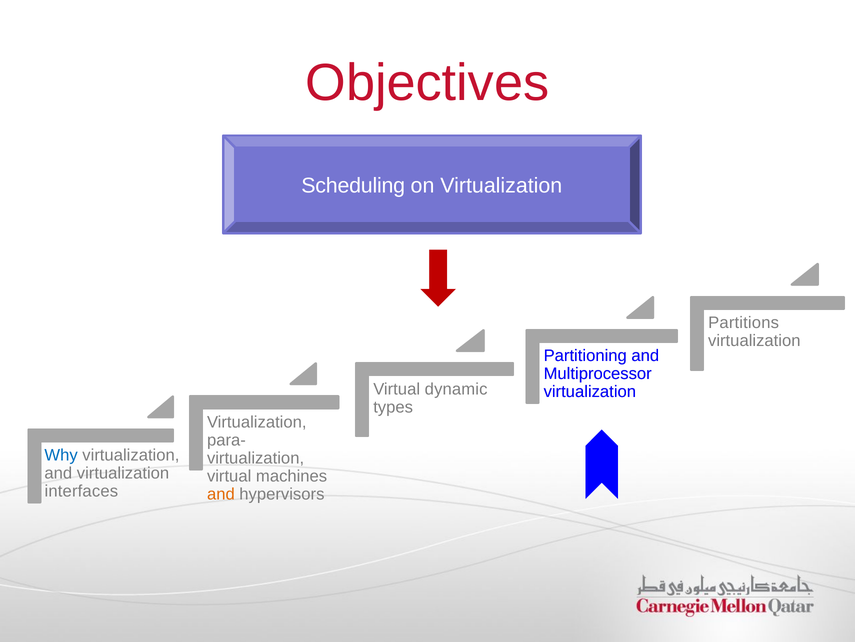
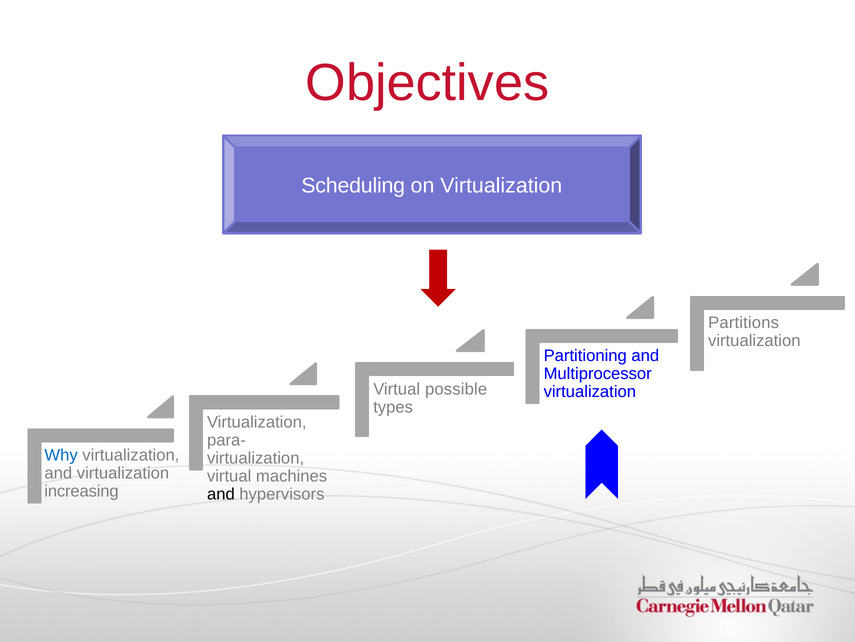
dynamic: dynamic -> possible
interfaces: interfaces -> increasing
and at (221, 494) colour: orange -> black
